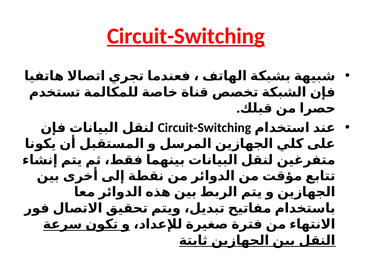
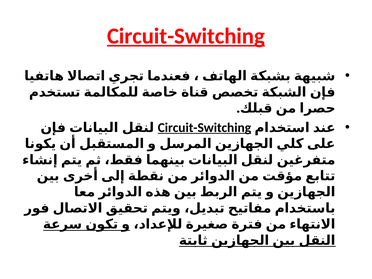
Circuit-Switching at (204, 128) underline: none -> present
